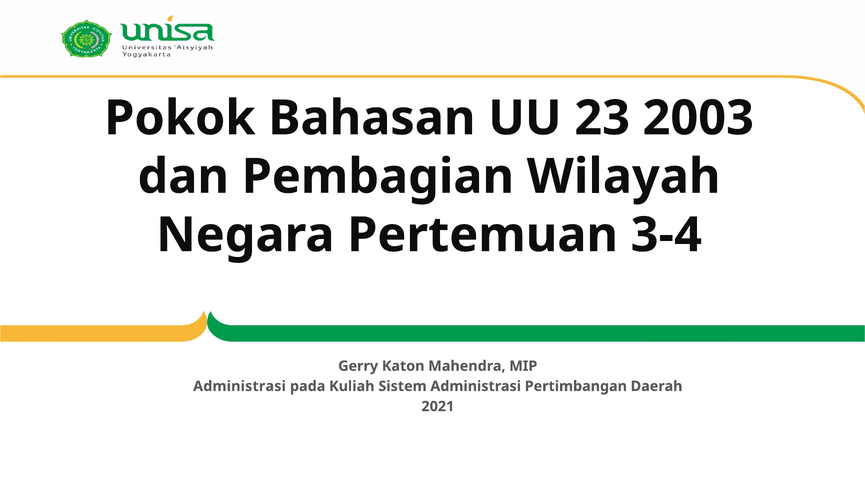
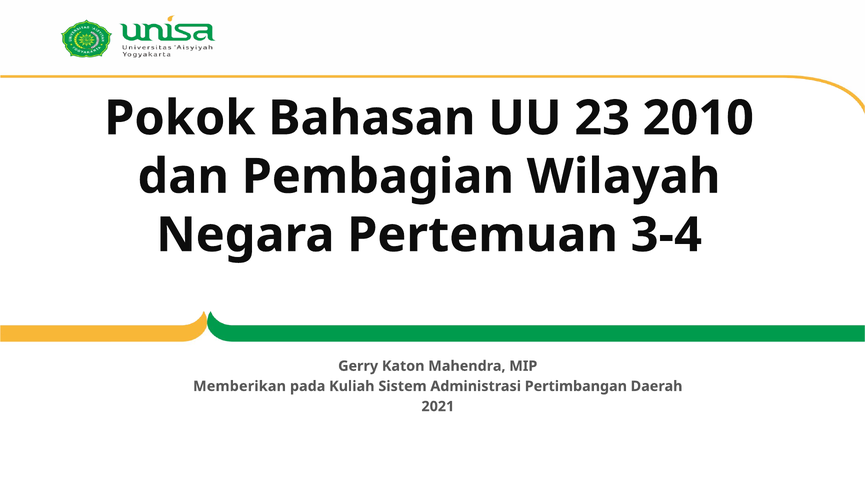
2003: 2003 -> 2010
Administrasi at (240, 386): Administrasi -> Memberikan
